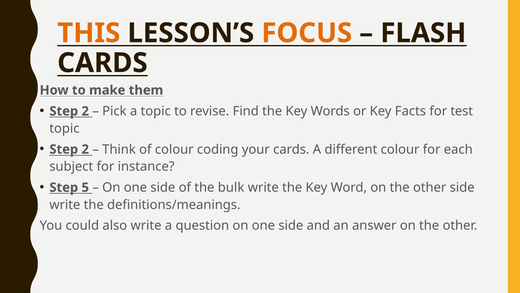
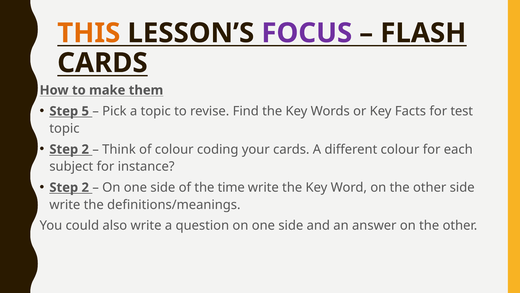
FOCUS colour: orange -> purple
2 at (85, 111): 2 -> 5
5 at (85, 187): 5 -> 2
bulk: bulk -> time
